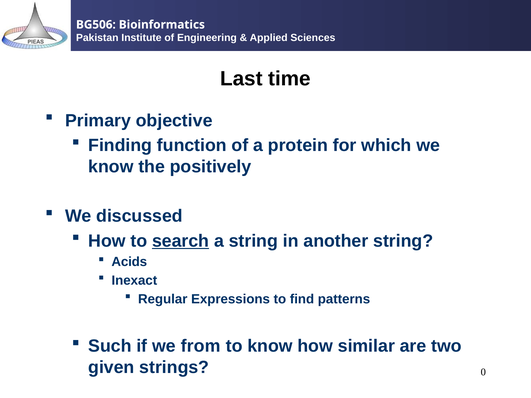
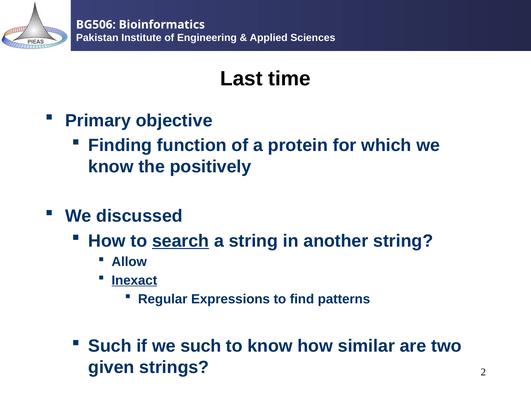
Acids: Acids -> Allow
Inexact underline: none -> present
we from: from -> such
0: 0 -> 2
